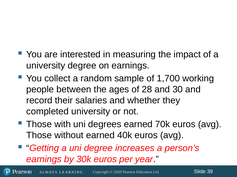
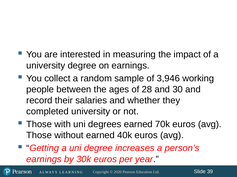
1,700: 1,700 -> 3,946
